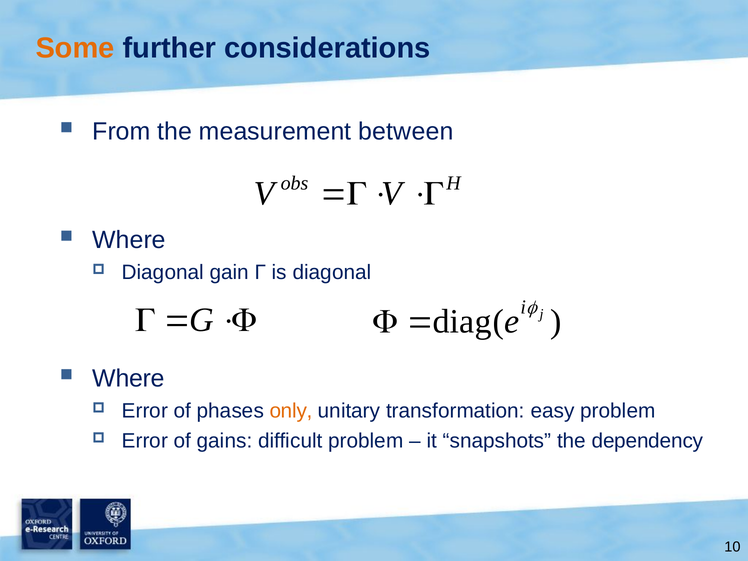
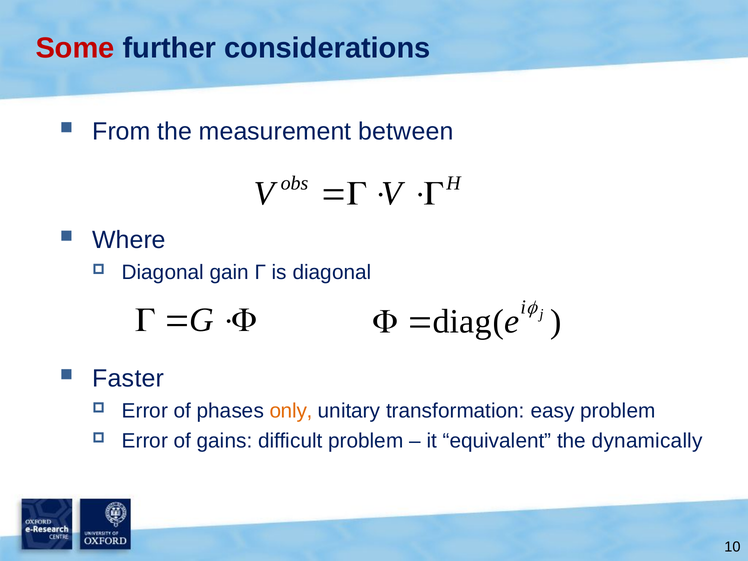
Some colour: orange -> red
Where at (128, 379): Where -> Faster
snapshots: snapshots -> equivalent
dependency: dependency -> dynamically
